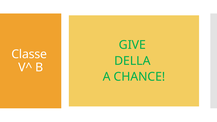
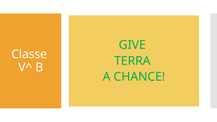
DELLA: DELLA -> TERRA
